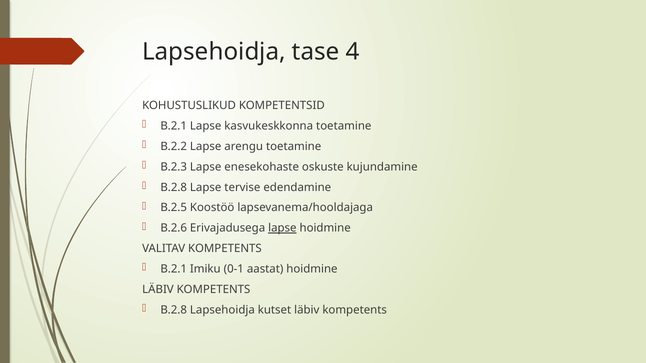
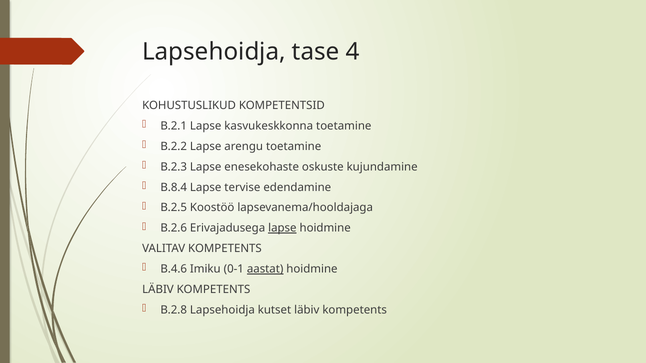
B.2.8 at (174, 187): B.2.8 -> B.8.4
B.2.1 at (174, 269): B.2.1 -> B.4.6
aastat underline: none -> present
